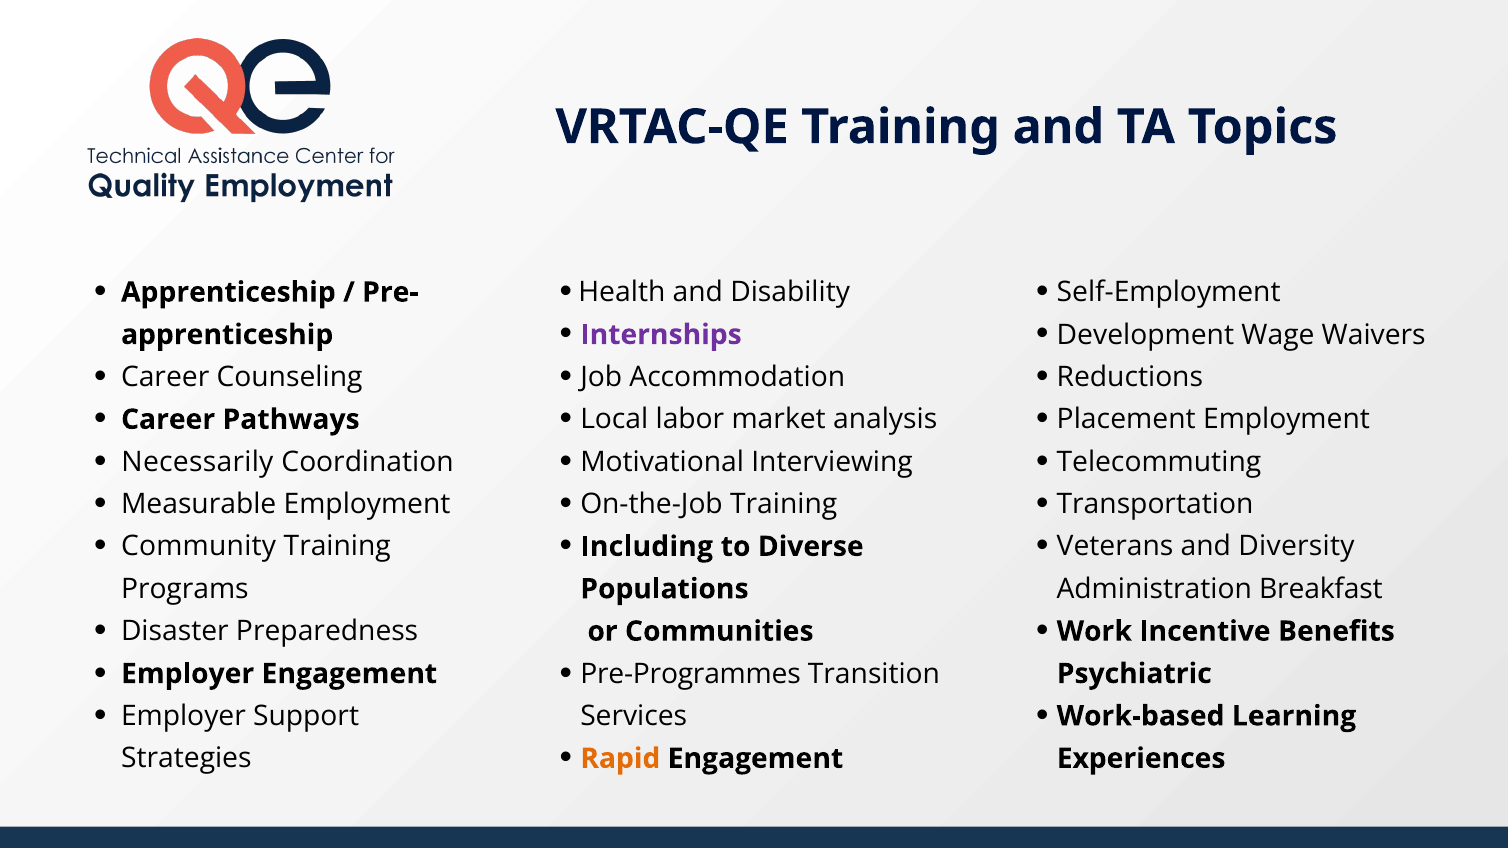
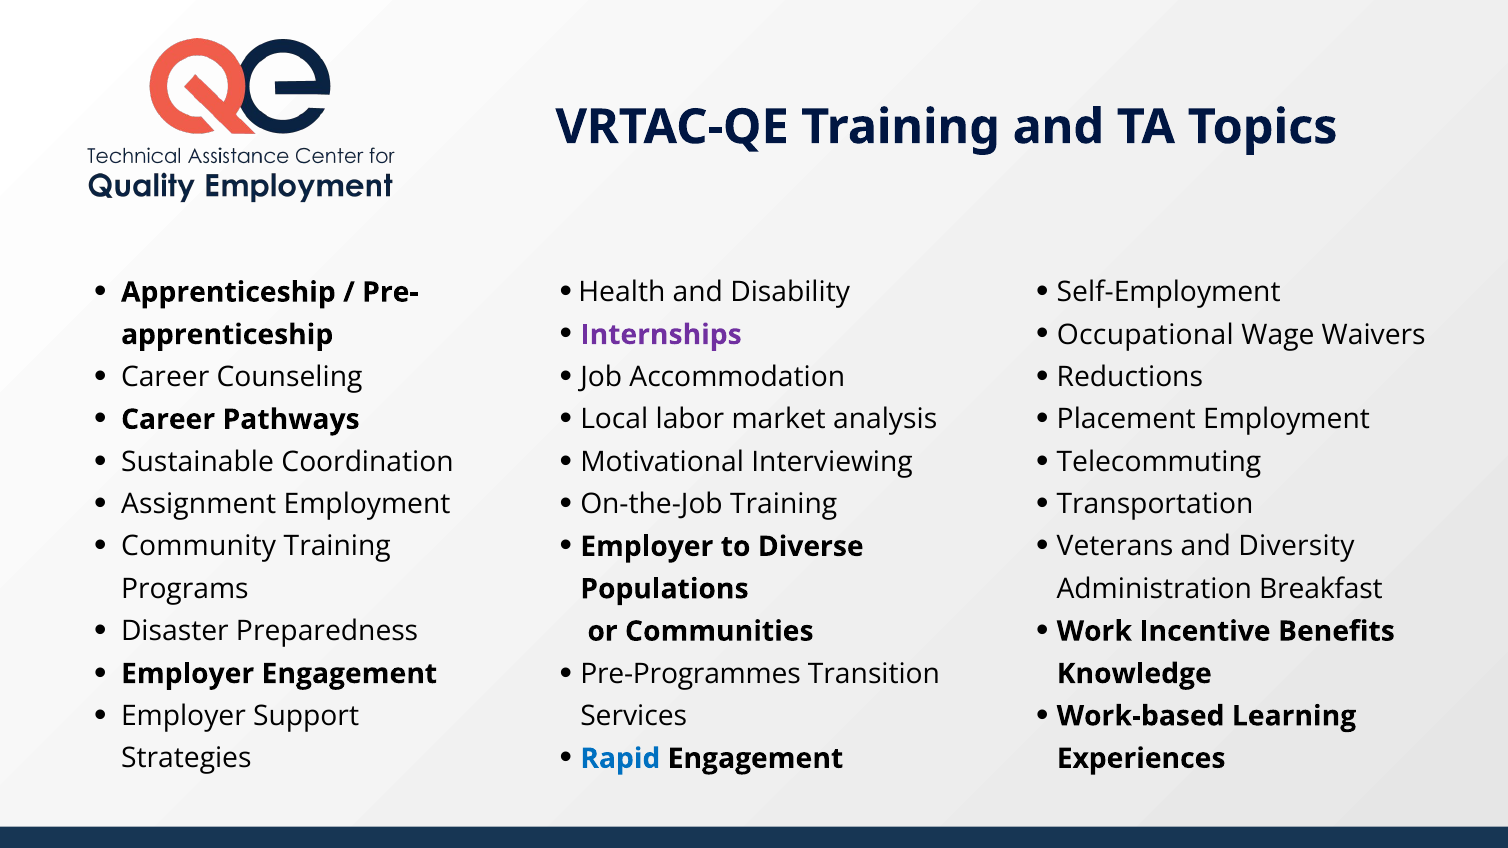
Development: Development -> Occupational
Necessarily: Necessarily -> Sustainable
Measurable: Measurable -> Assignment
Including at (647, 547): Including -> Employer
Psychiatric: Psychiatric -> Knowledge
Rapid colour: orange -> blue
